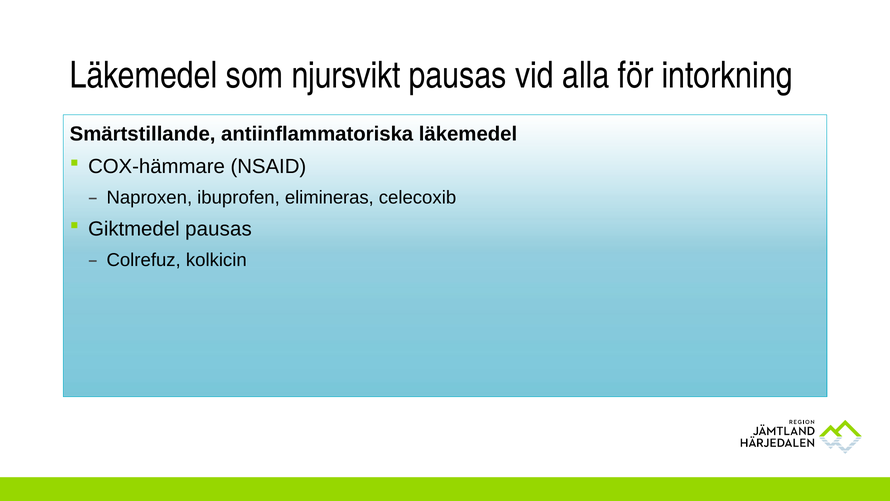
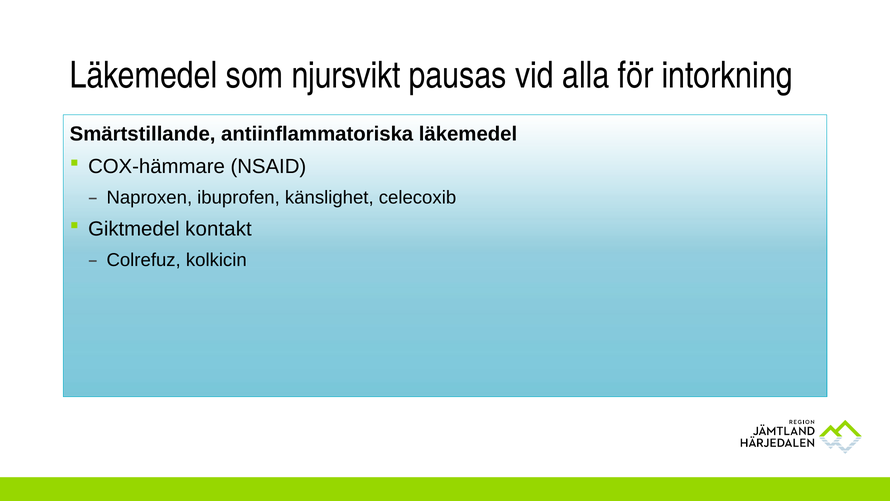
elimineras: elimineras -> känslighet
Giktmedel pausas: pausas -> kontakt
